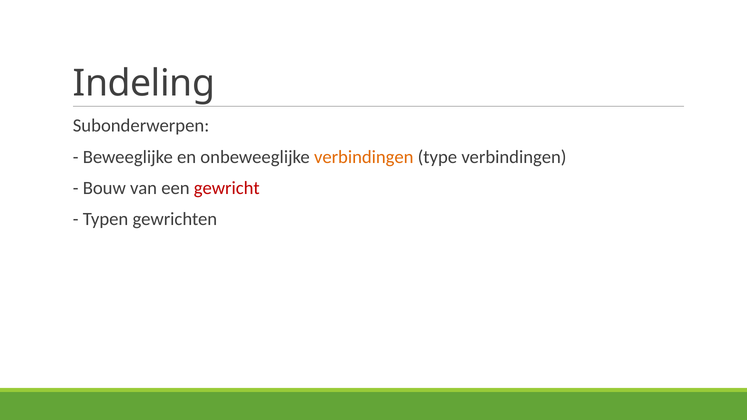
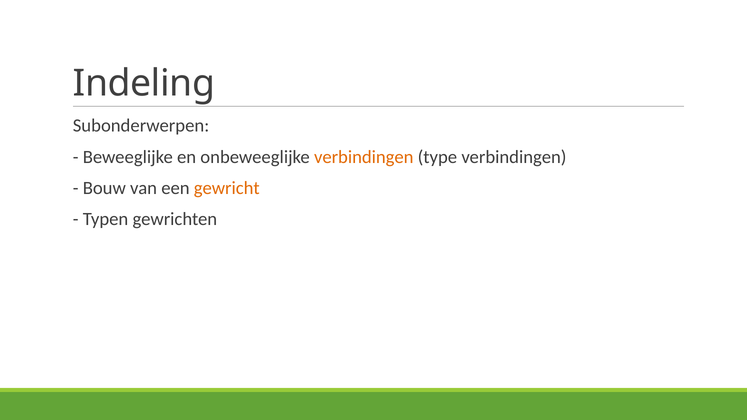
gewricht colour: red -> orange
